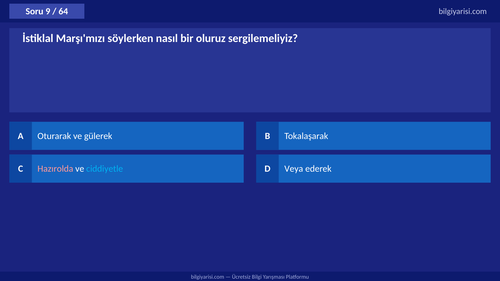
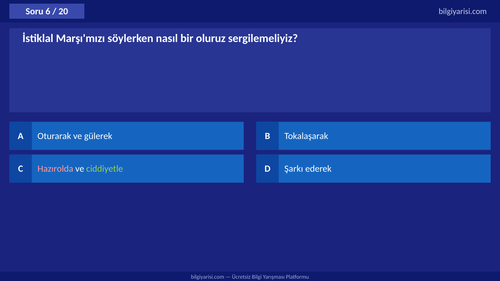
9: 9 -> 6
64: 64 -> 20
ciddiyetle colour: light blue -> light green
Veya: Veya -> Şarkı
